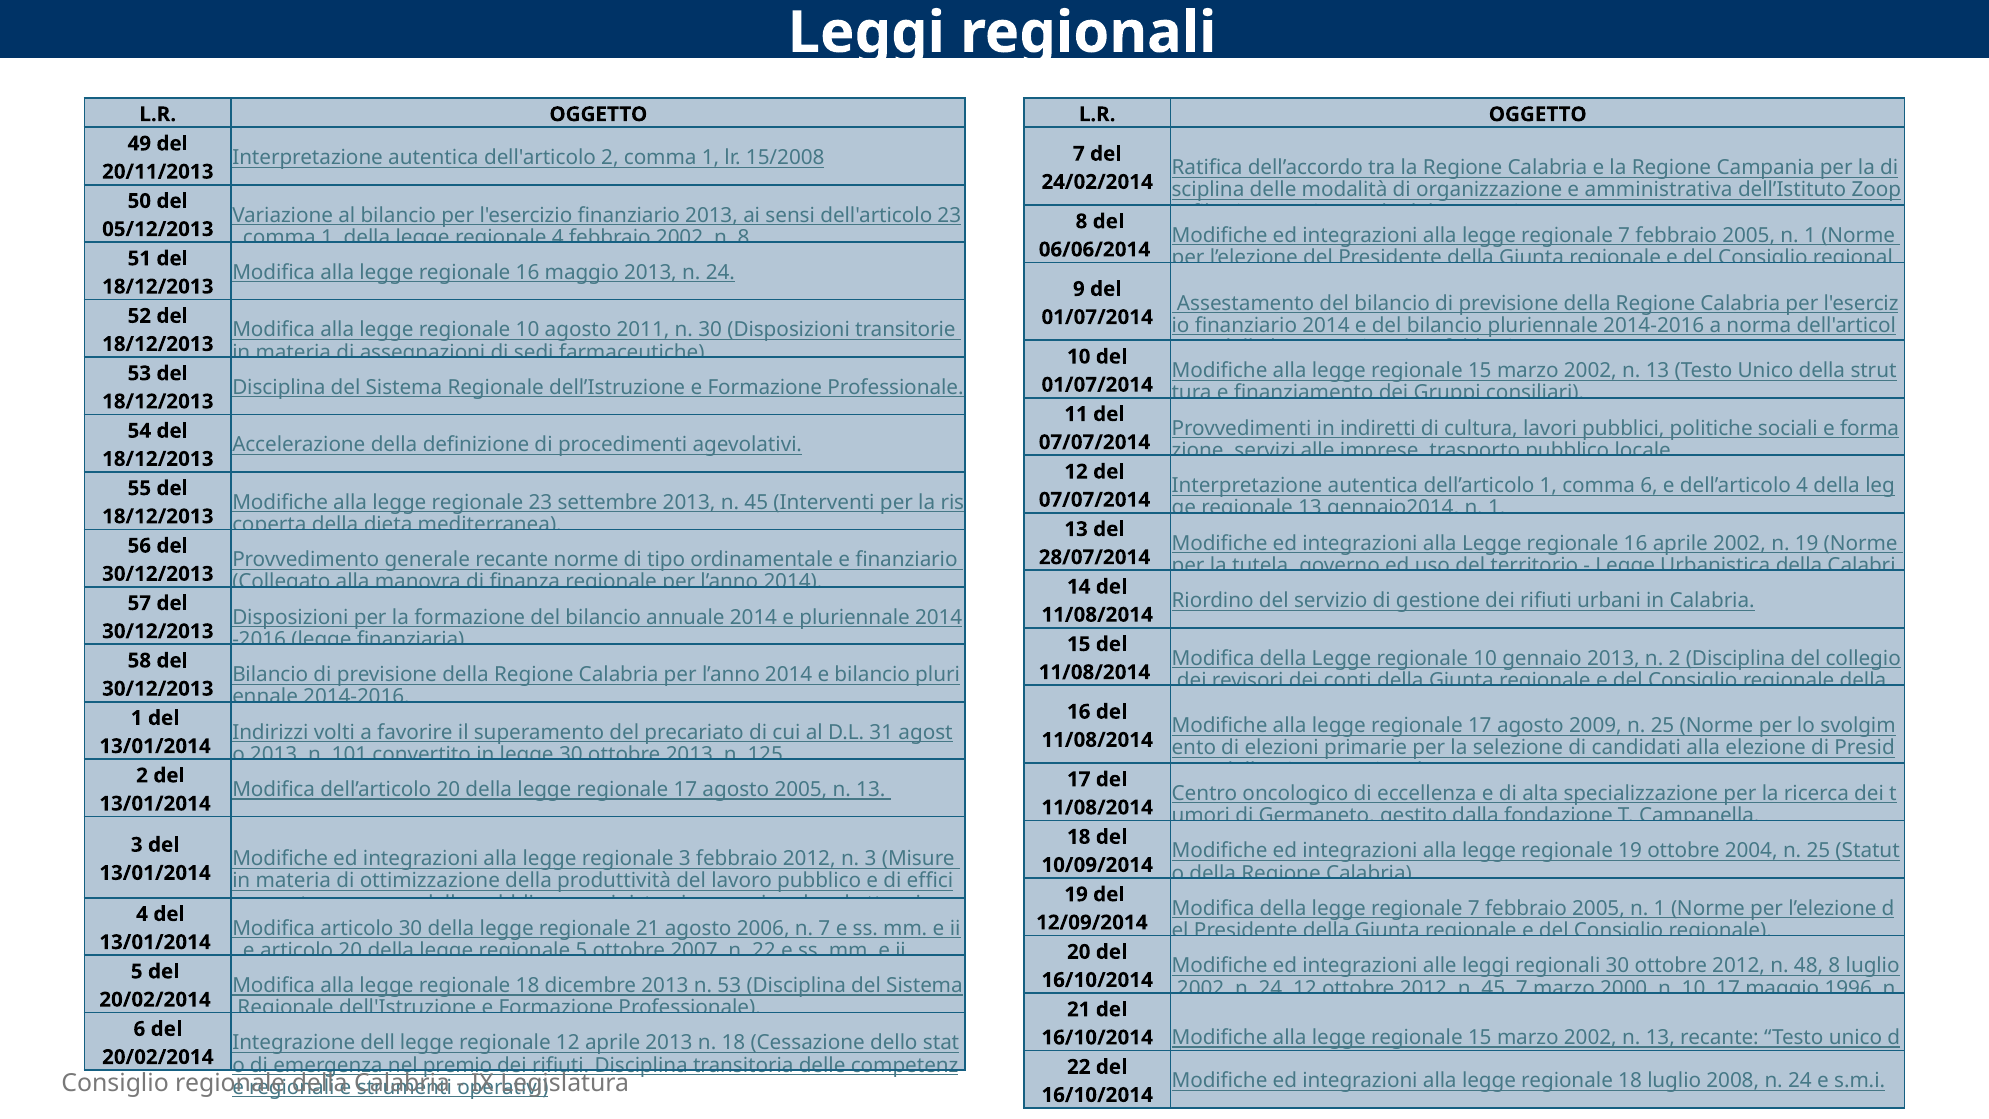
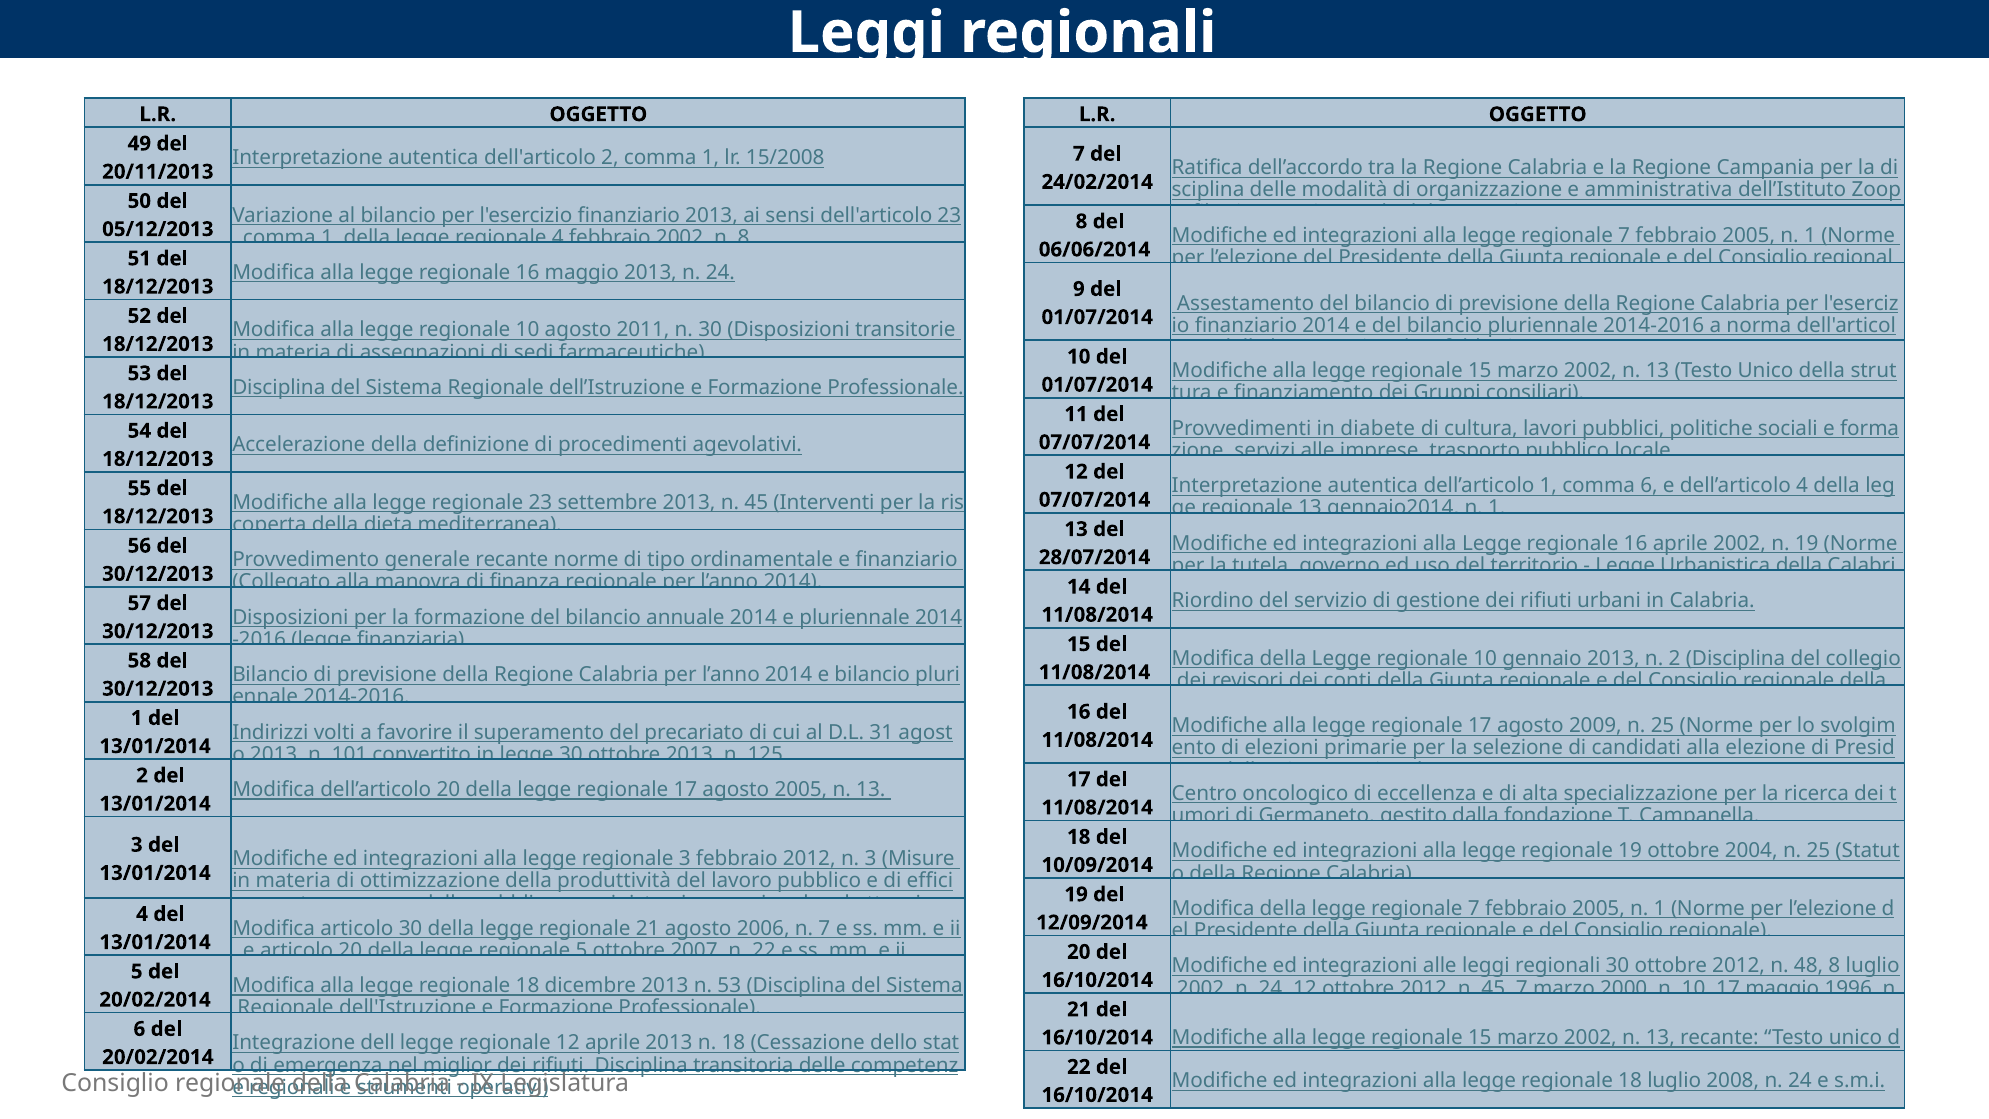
indiretti: indiretti -> diabete
premio: premio -> miglior
